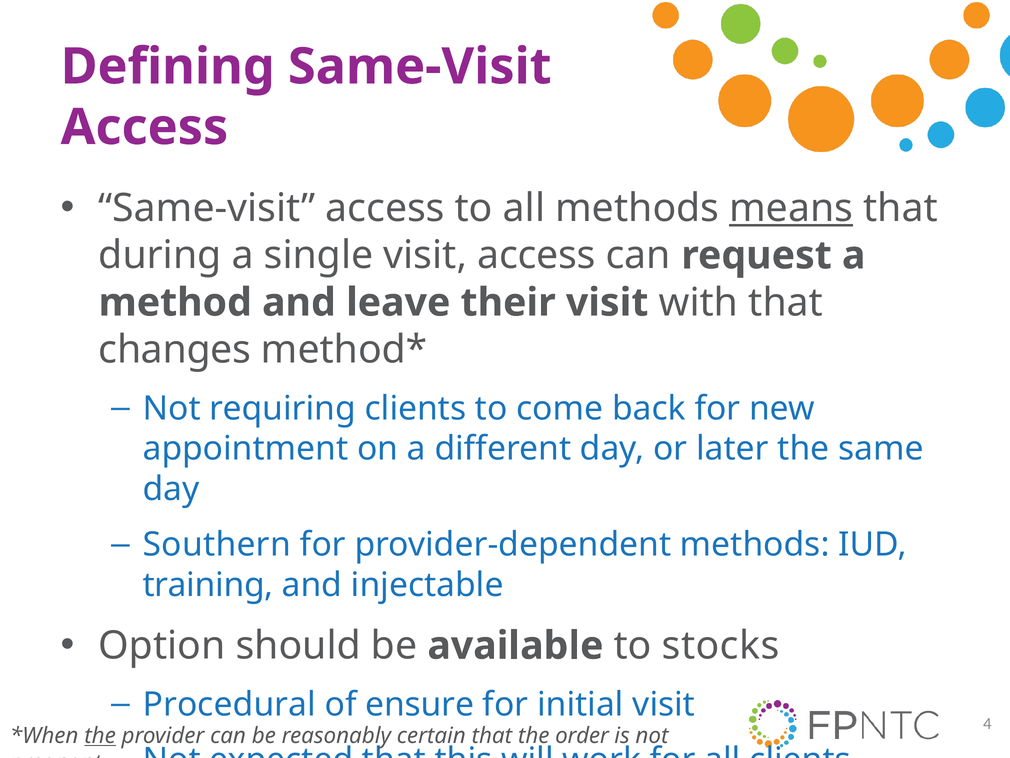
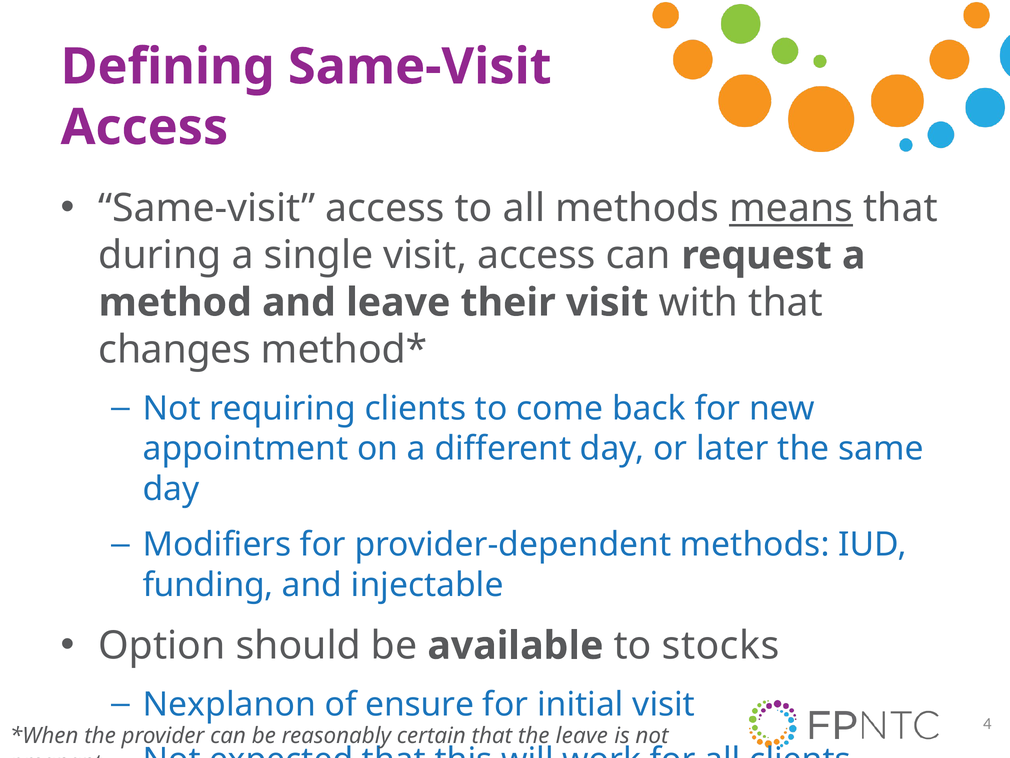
Southern: Southern -> Modifiers
training: training -> funding
Procedural: Procedural -> Nexplanon
the at (100, 735) underline: present -> none
the order: order -> leave
